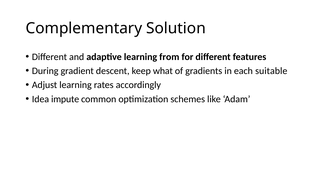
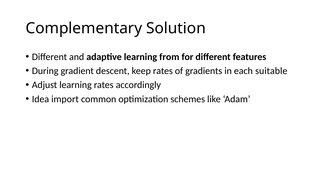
keep what: what -> rates
impute: impute -> import
